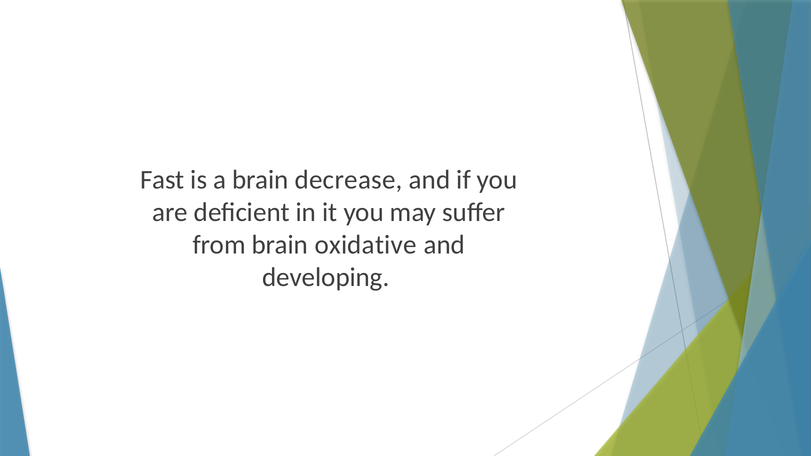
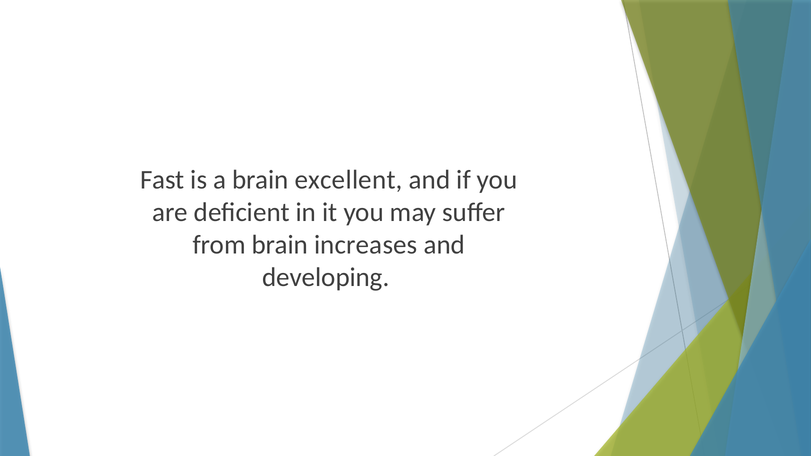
decrease: decrease -> excellent
oxidative: oxidative -> increases
